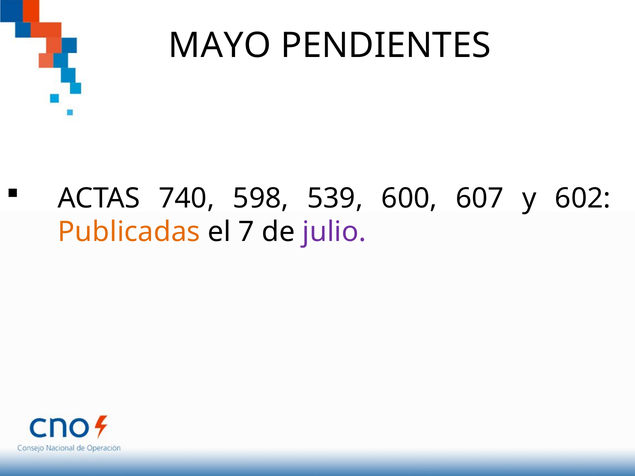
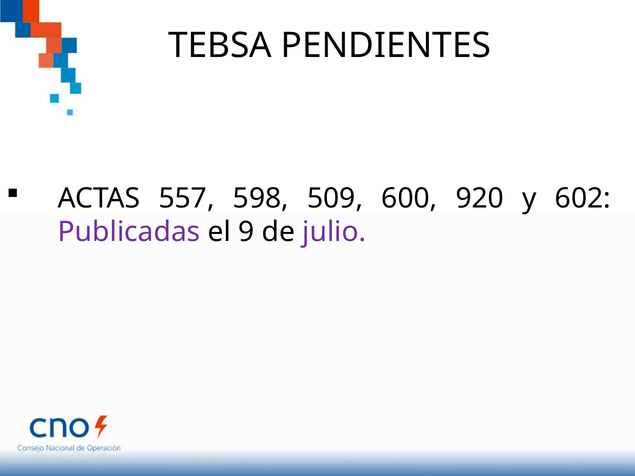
MAYO: MAYO -> TEBSA
740: 740 -> 557
539: 539 -> 509
607: 607 -> 920
Publicadas colour: orange -> purple
7: 7 -> 9
